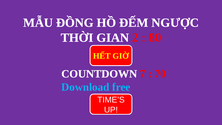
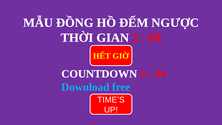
80: 80 -> 68
7: 7 -> 3
70 at (160, 74): 70 -> 34
